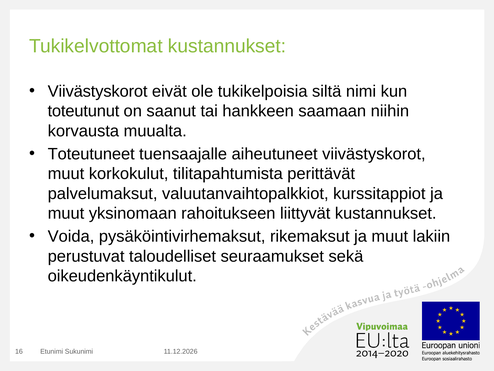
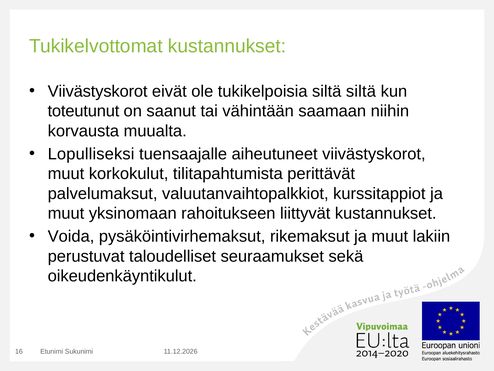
siltä nimi: nimi -> siltä
hankkeen: hankkeen -> vähintään
Toteutuneet: Toteutuneet -> Lopulliseksi
